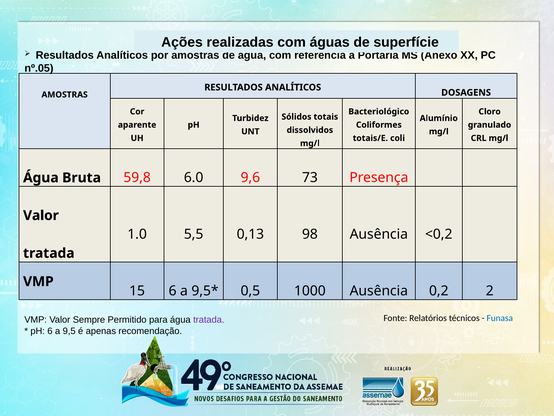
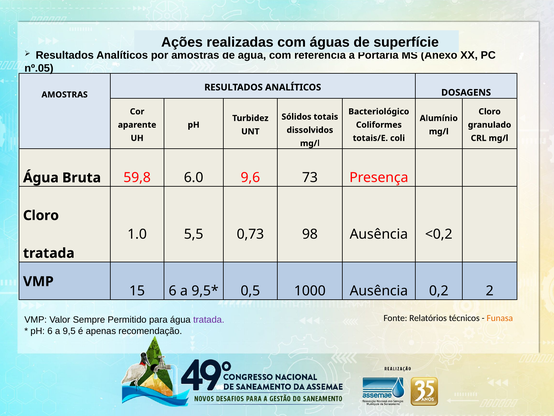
Valor at (41, 215): Valor -> Cloro
0,13: 0,13 -> 0,73
Funasa colour: blue -> orange
